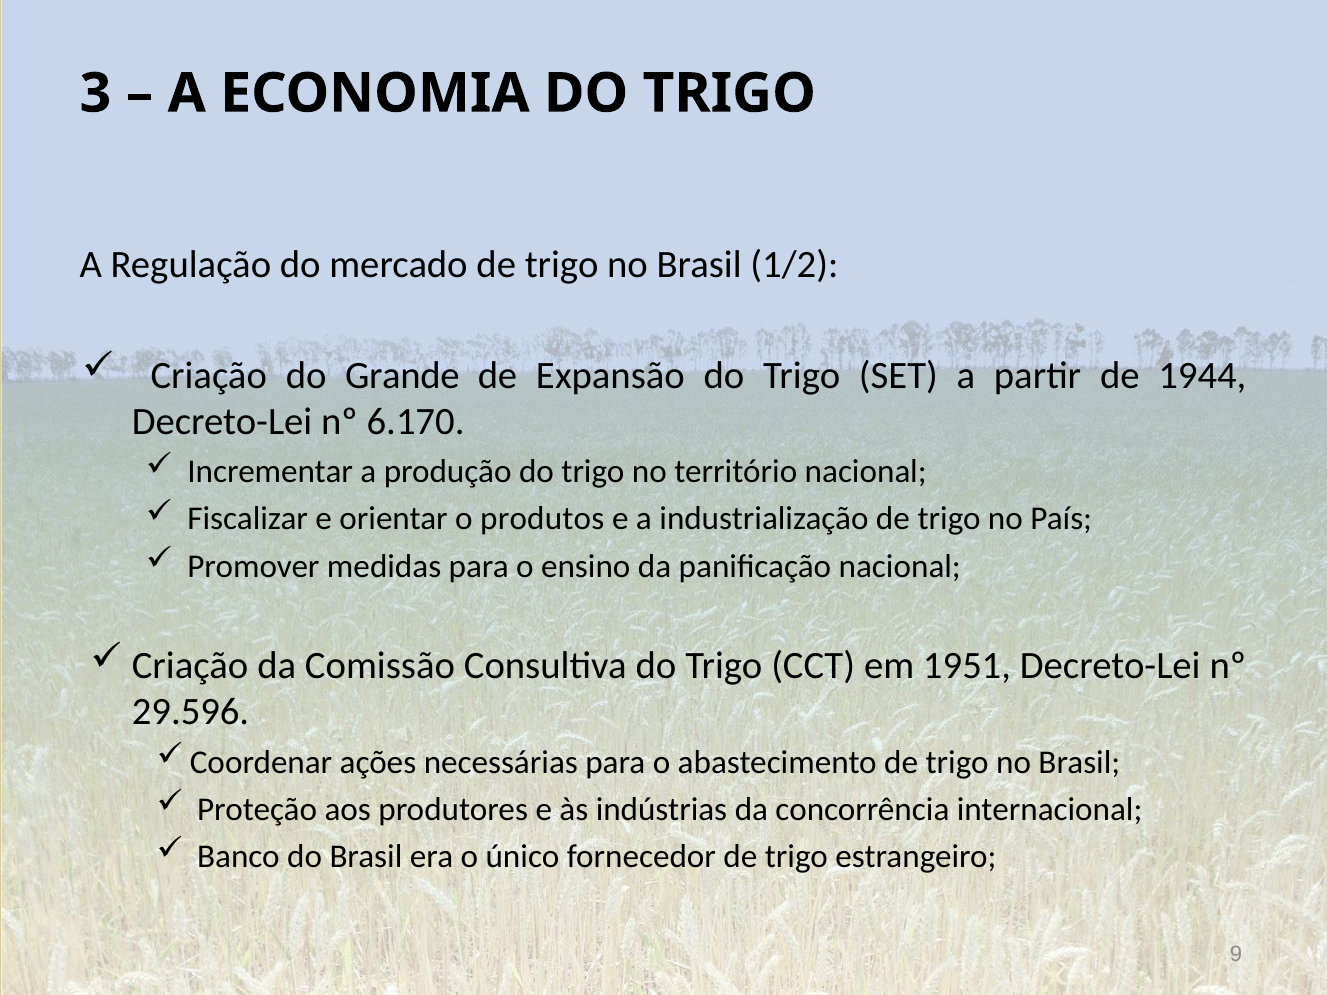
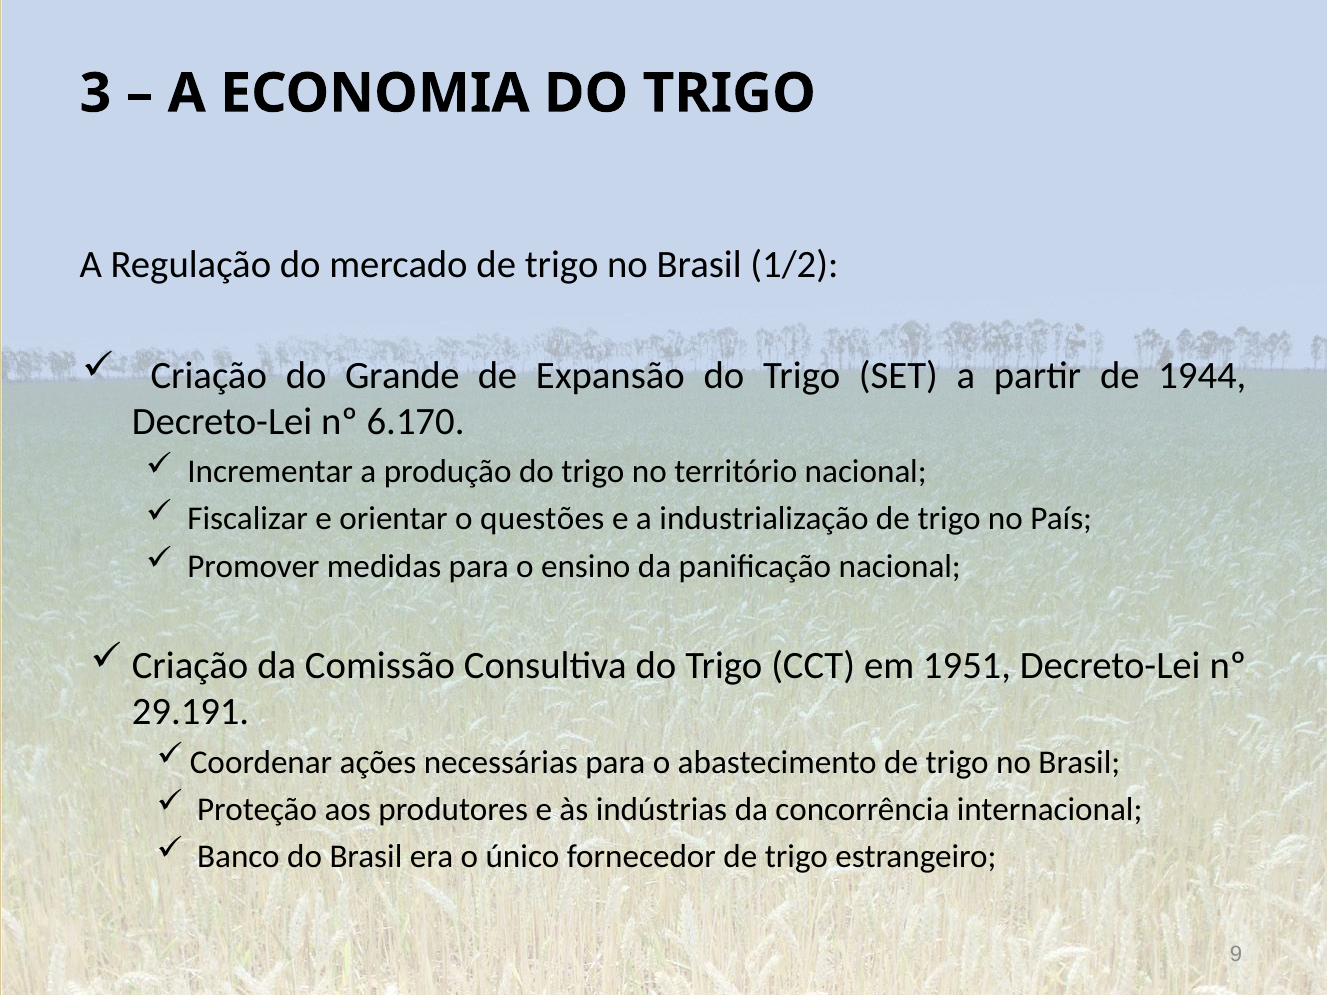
produtos: produtos -> questões
29.596: 29.596 -> 29.191
